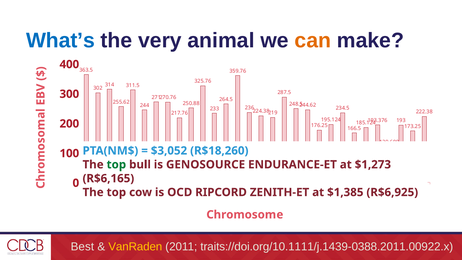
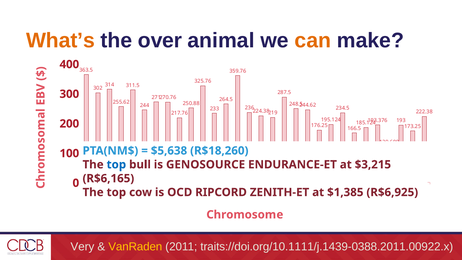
What’s colour: blue -> orange
very: very -> over
$3,052: $3,052 -> $5,638
top at (116, 164) colour: green -> blue
$1,273: $1,273 -> $3,215
Best: Best -> Very
